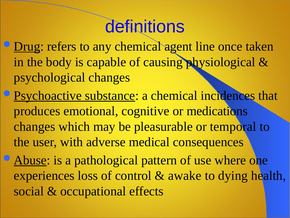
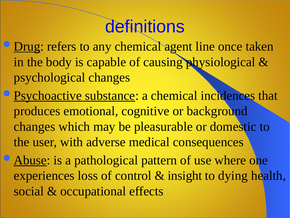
medications: medications -> background
temporal: temporal -> domestic
awake: awake -> insight
